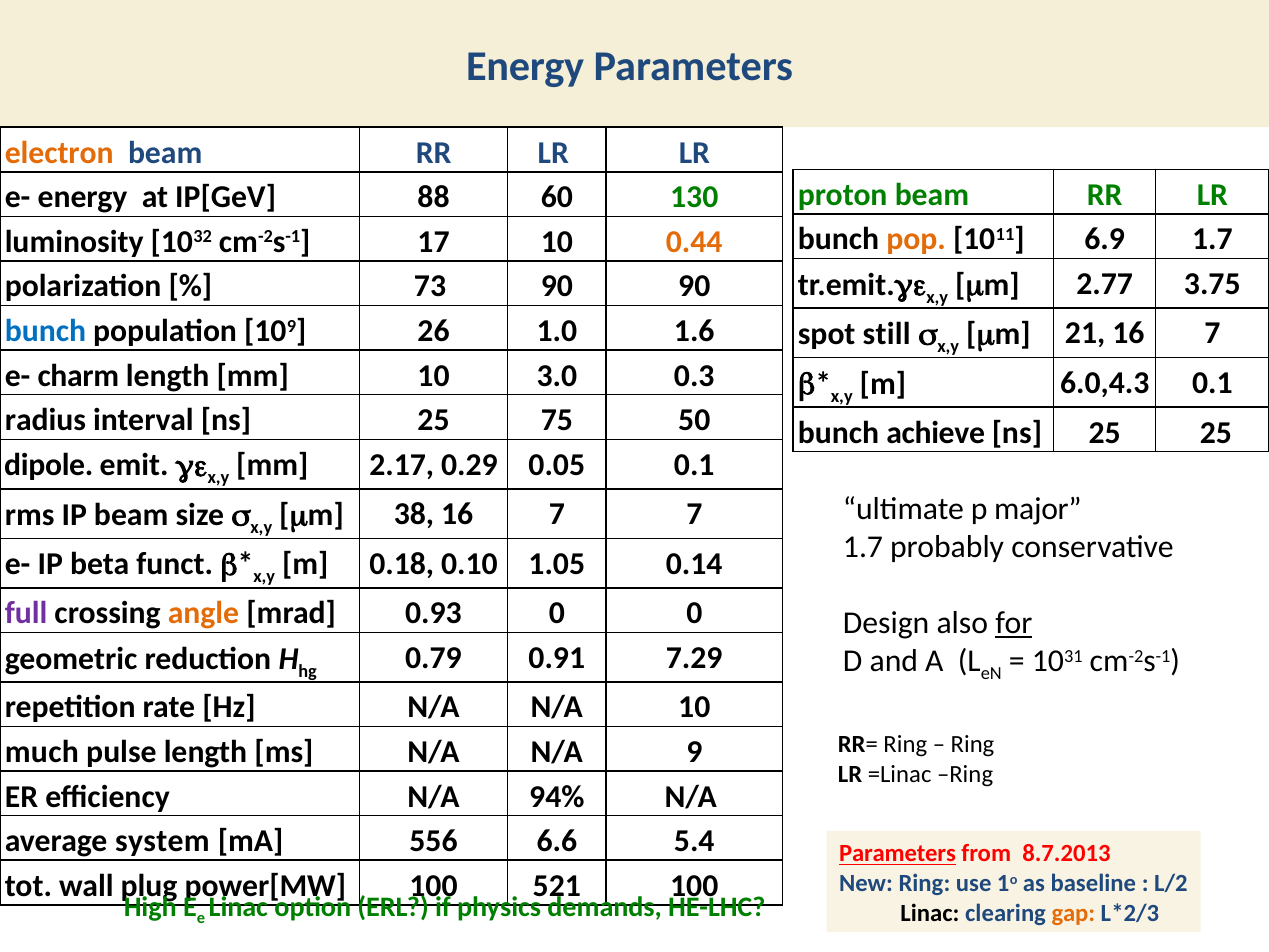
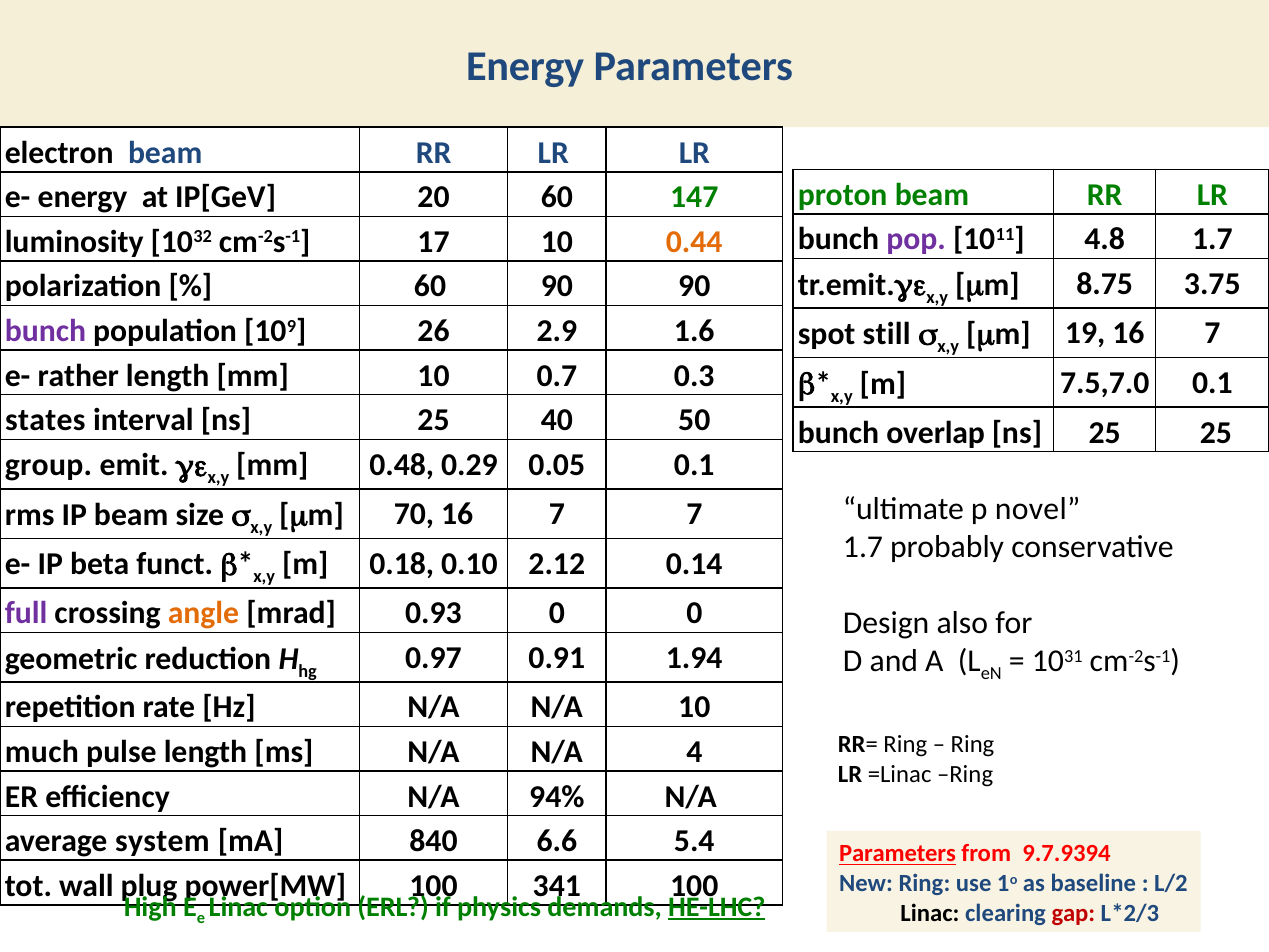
electron colour: orange -> black
88: 88 -> 20
130: 130 -> 147
pop colour: orange -> purple
6.9: 6.9 -> 4.8
2.77: 2.77 -> 8.75
73 at (430, 286): 73 -> 60
bunch at (45, 331) colour: blue -> purple
1.0: 1.0 -> 2.9
21: 21 -> 19
charm: charm -> rather
3.0: 3.0 -> 0.7
6.0,4.3: 6.0,4.3 -> 7.5,7.0
radius: radius -> states
75: 75 -> 40
achieve: achieve -> overlap
dipole: dipole -> group
2.17: 2.17 -> 0.48
major: major -> novel
38: 38 -> 70
1.05: 1.05 -> 2.12
for underline: present -> none
0.79: 0.79 -> 0.97
7.29: 7.29 -> 1.94
9: 9 -> 4
556: 556 -> 840
8.7.2013: 8.7.2013 -> 9.7.9394
521: 521 -> 341
HE-LHC underline: none -> present
gap colour: orange -> red
